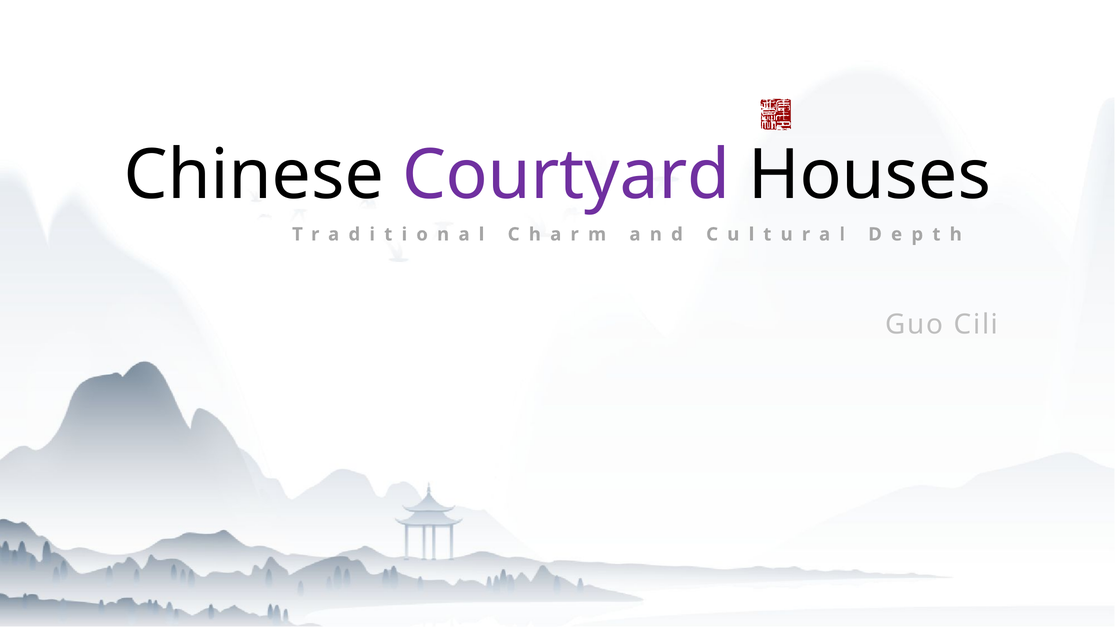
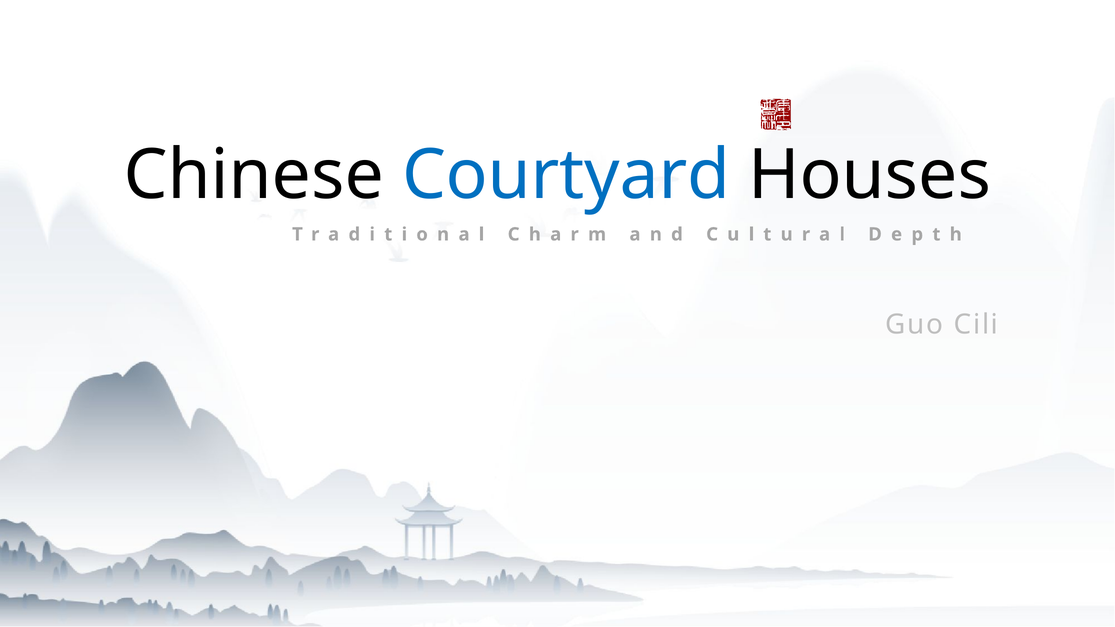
Courtyard colour: purple -> blue
